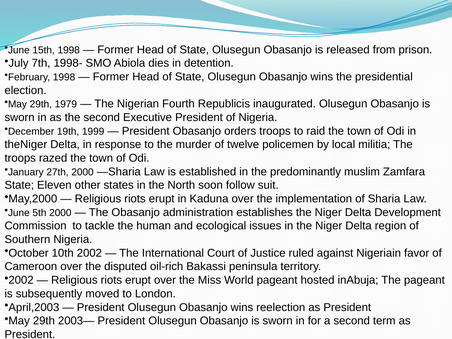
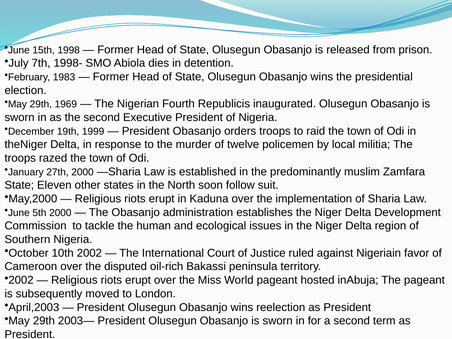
February 1998: 1998 -> 1983
1979: 1979 -> 1969
